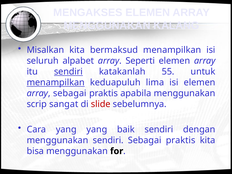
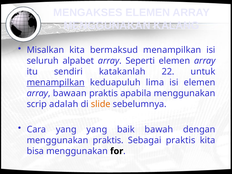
sendiri at (68, 71) underline: present -> none
55: 55 -> 22
array sebagai: sebagai -> bawaan
sangat: sangat -> adalah
slide colour: red -> orange
baik sendiri: sendiri -> bawah
menggunakan sendiri: sendiri -> praktis
